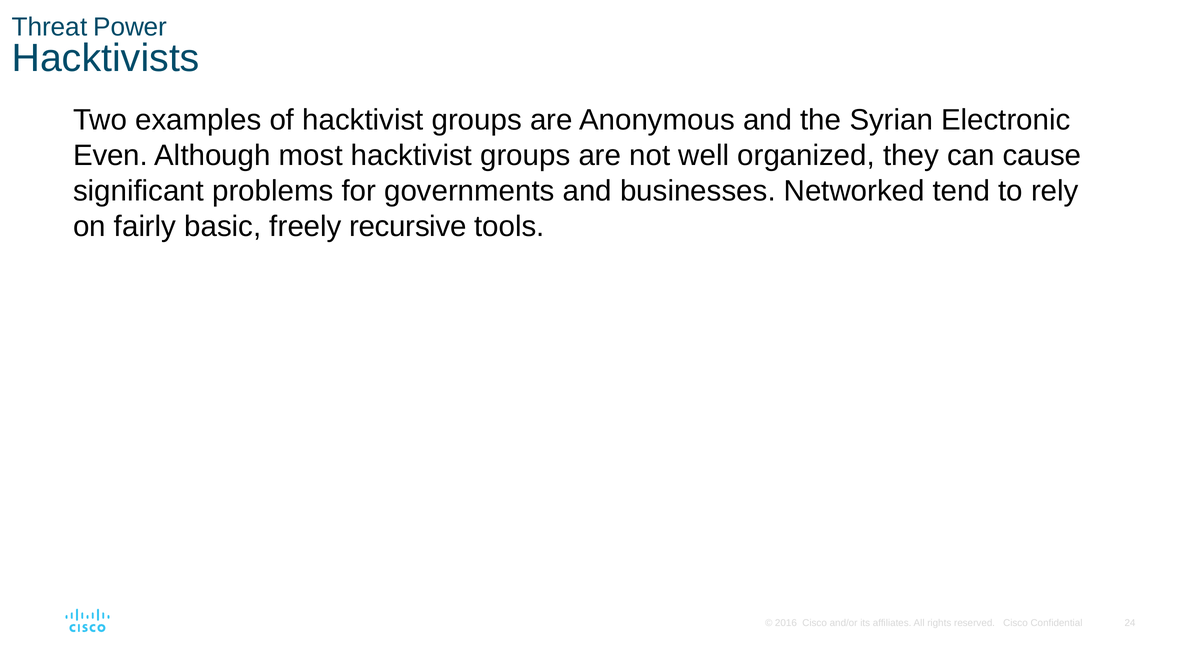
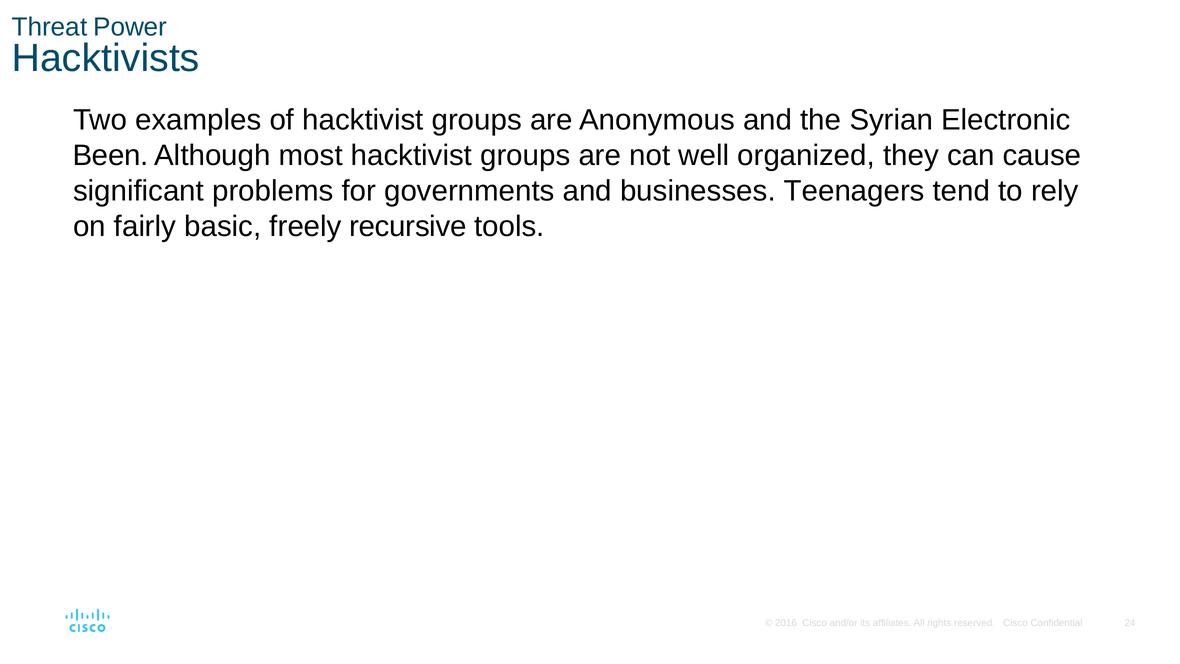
Even: Even -> Been
Networked: Networked -> Teenagers
